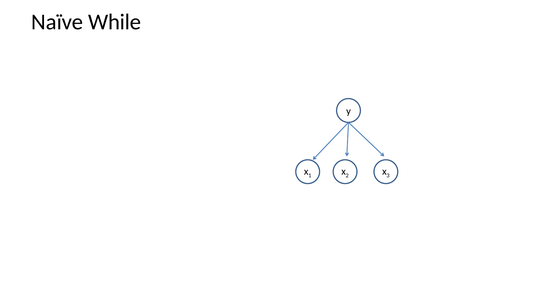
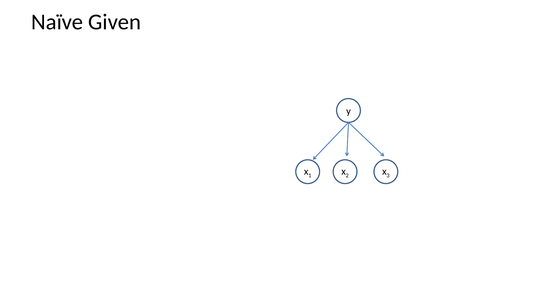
While: While -> Given
